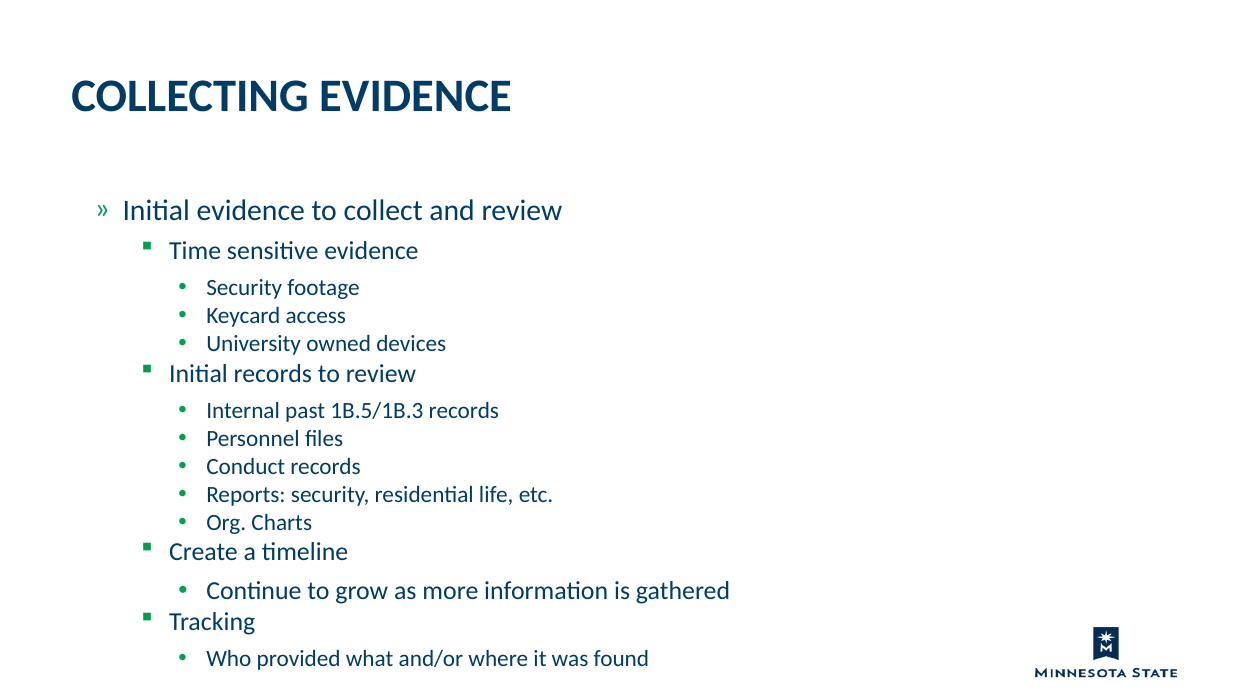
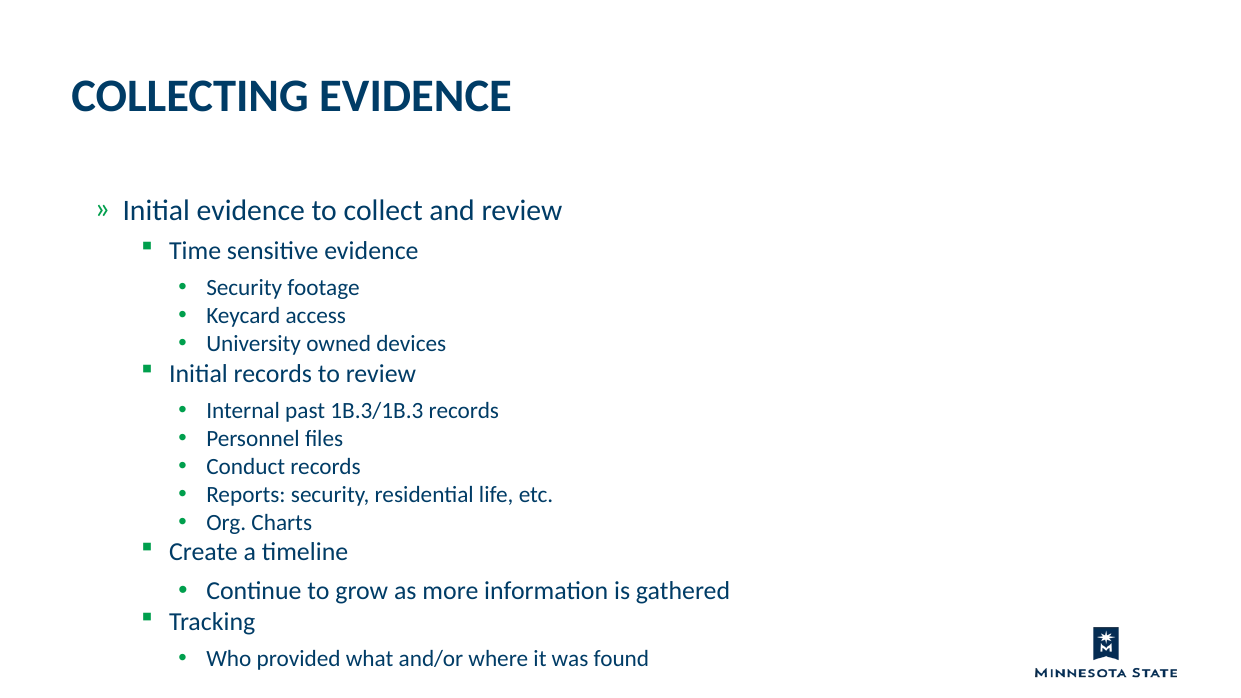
1B.5/1B.3: 1B.5/1B.3 -> 1B.3/1B.3
